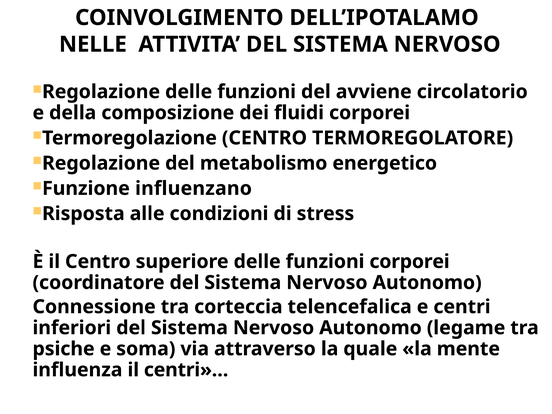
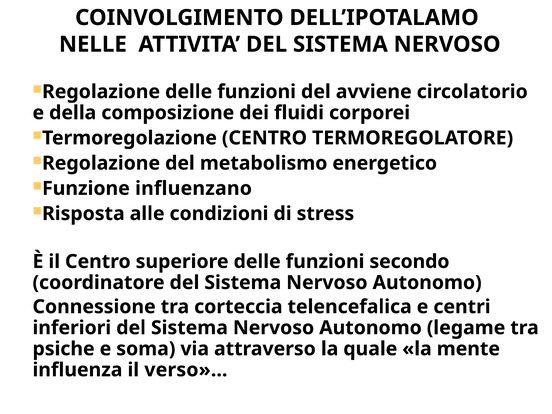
funzioni corporei: corporei -> secondo
centri»…: centri»… -> verso»…
